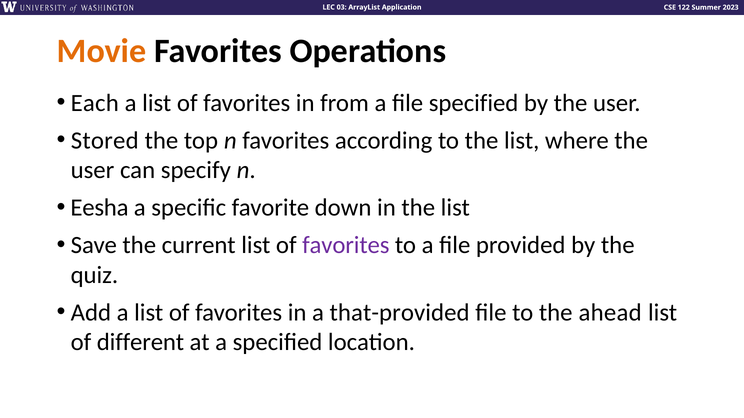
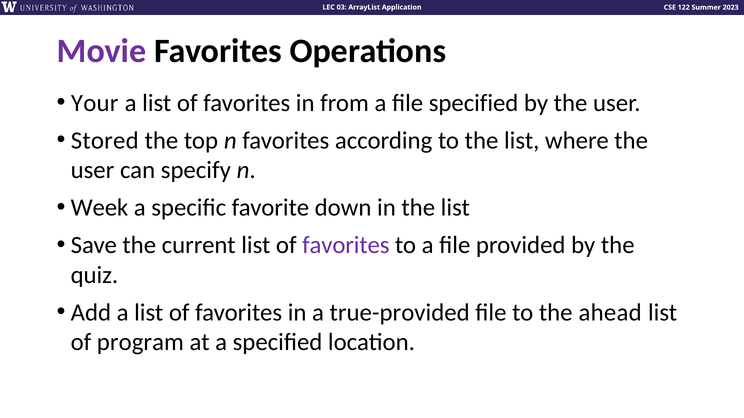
Movie colour: orange -> purple
Each: Each -> Your
Eesha: Eesha -> Week
that-provided: that-provided -> true-provided
different: different -> program
